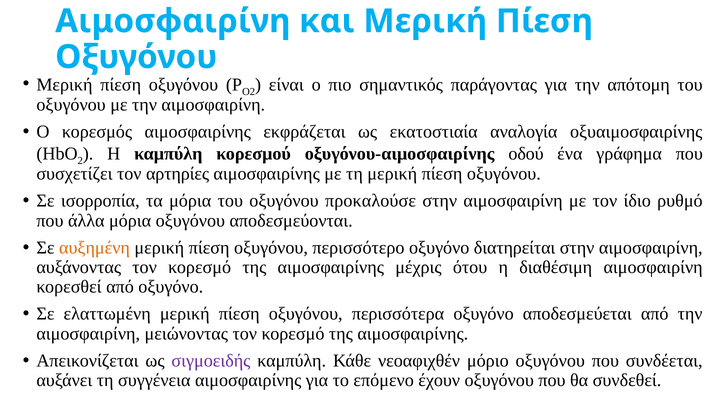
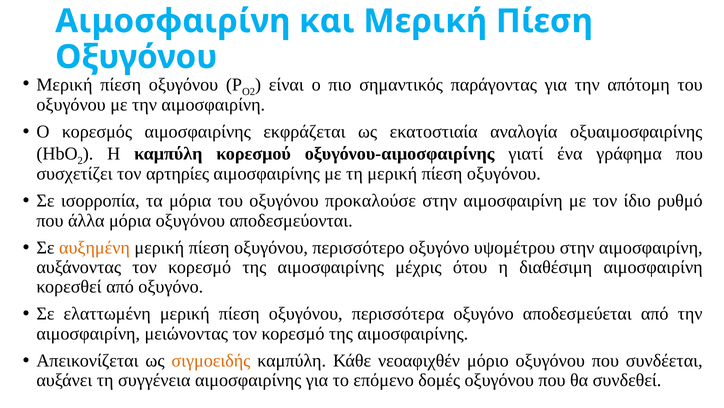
οδού: οδού -> γιατί
διατηρείται: διατηρείται -> υψομέτρου
σιγμοειδής colour: purple -> orange
έχουν: έχουν -> δομές
